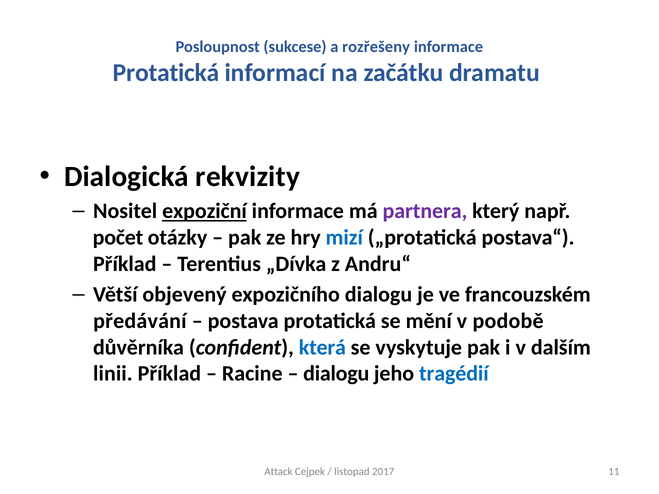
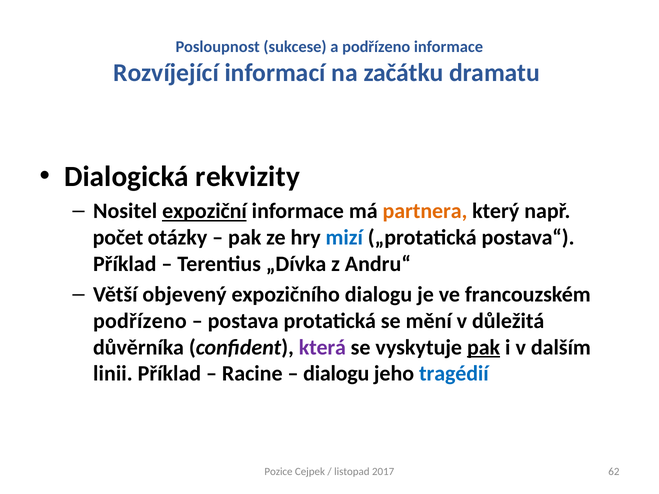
a rozřešeny: rozřešeny -> podřízeno
Protatická at (166, 73): Protatická -> Rozvíjející
partnera colour: purple -> orange
předávání at (140, 321): předávání -> podřízeno
podobě: podobě -> důležitá
která colour: blue -> purple
pak at (484, 347) underline: none -> present
Attack: Attack -> Pozice
11: 11 -> 62
